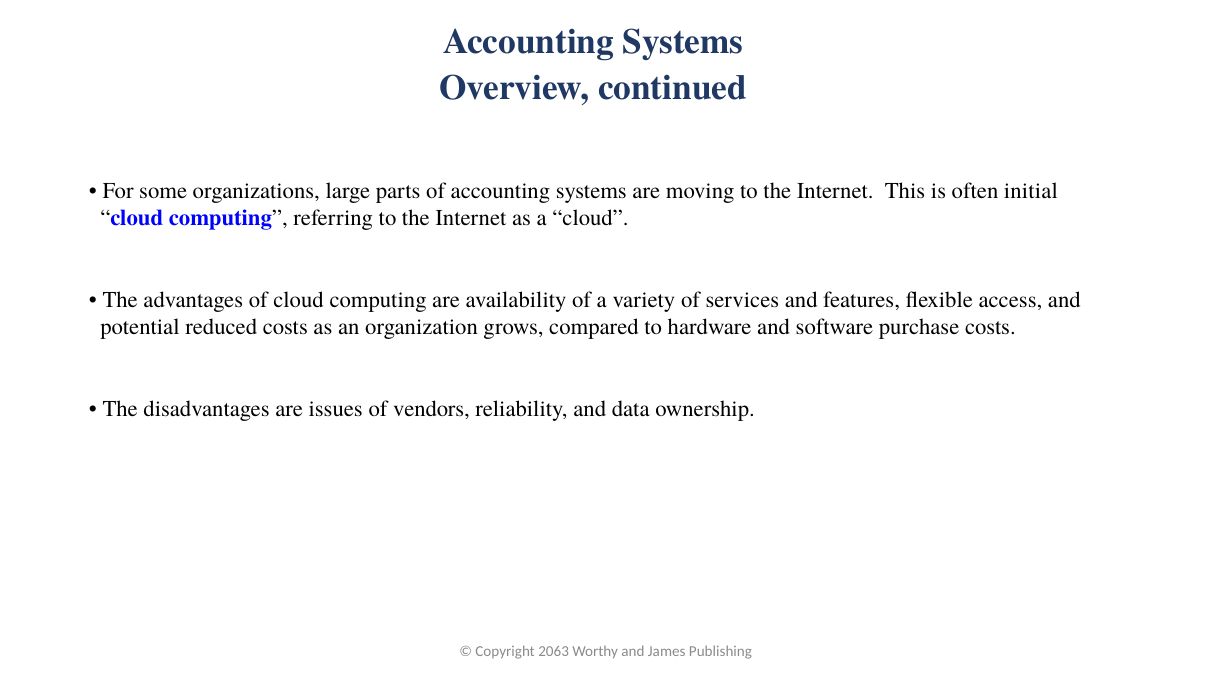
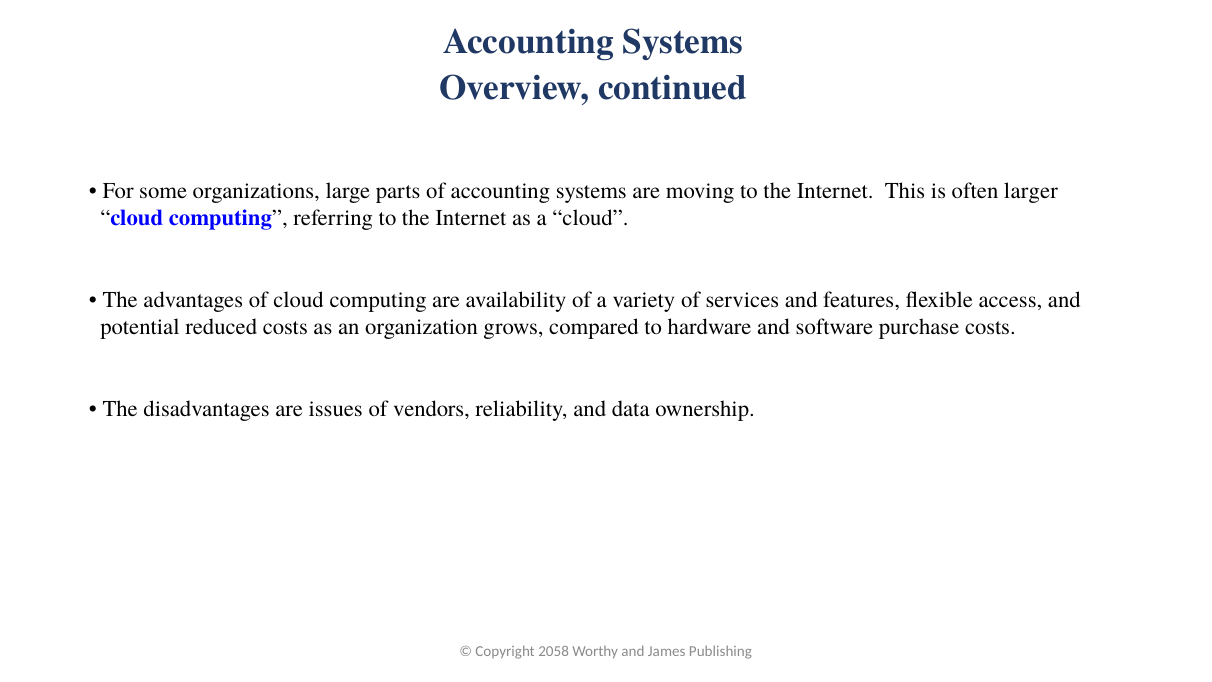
initial: initial -> larger
2063: 2063 -> 2058
